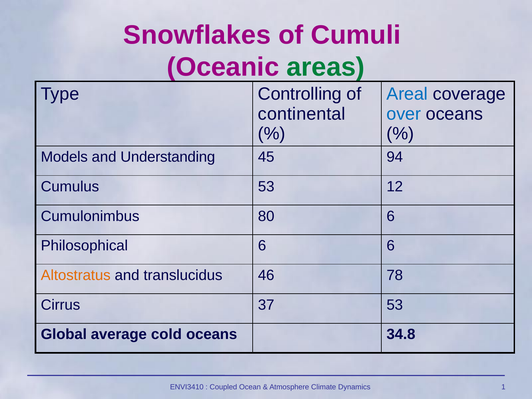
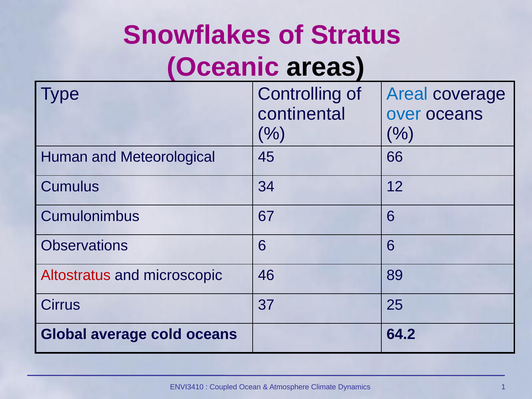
Cumuli: Cumuli -> Stratus
areas colour: green -> black
Models: Models -> Human
Understanding: Understanding -> Meteorological
94: 94 -> 66
Cumulus 53: 53 -> 34
80: 80 -> 67
Philosophical: Philosophical -> Observations
Altostratus colour: orange -> red
translucidus: translucidus -> microscopic
78: 78 -> 89
37 53: 53 -> 25
34.8: 34.8 -> 64.2
